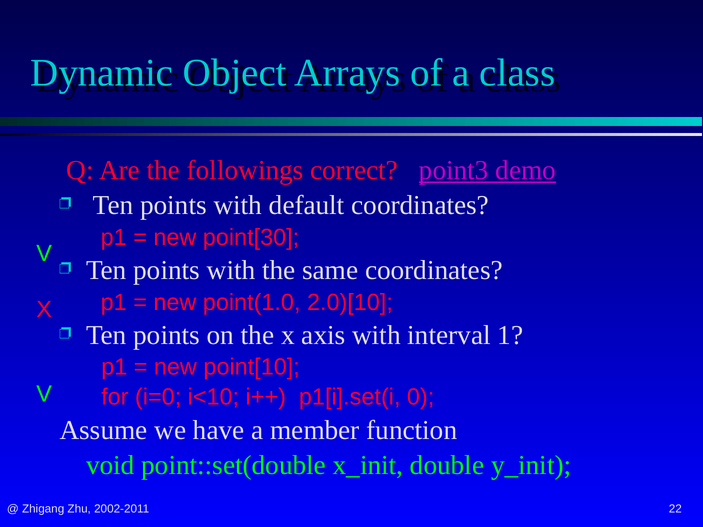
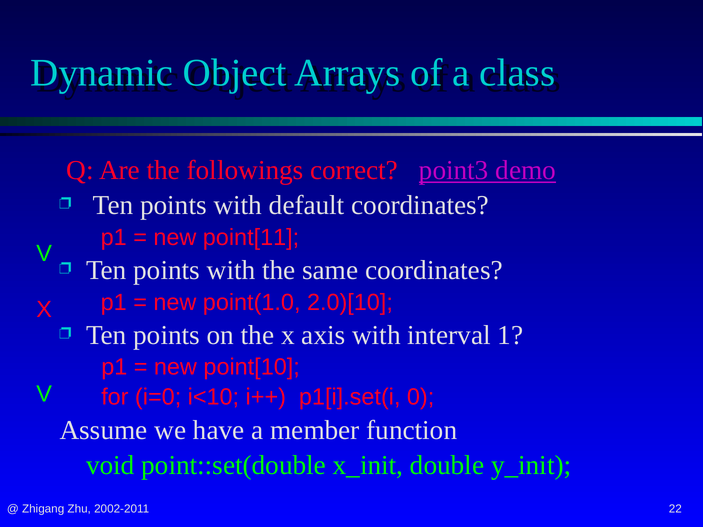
point[30: point[30 -> point[11
